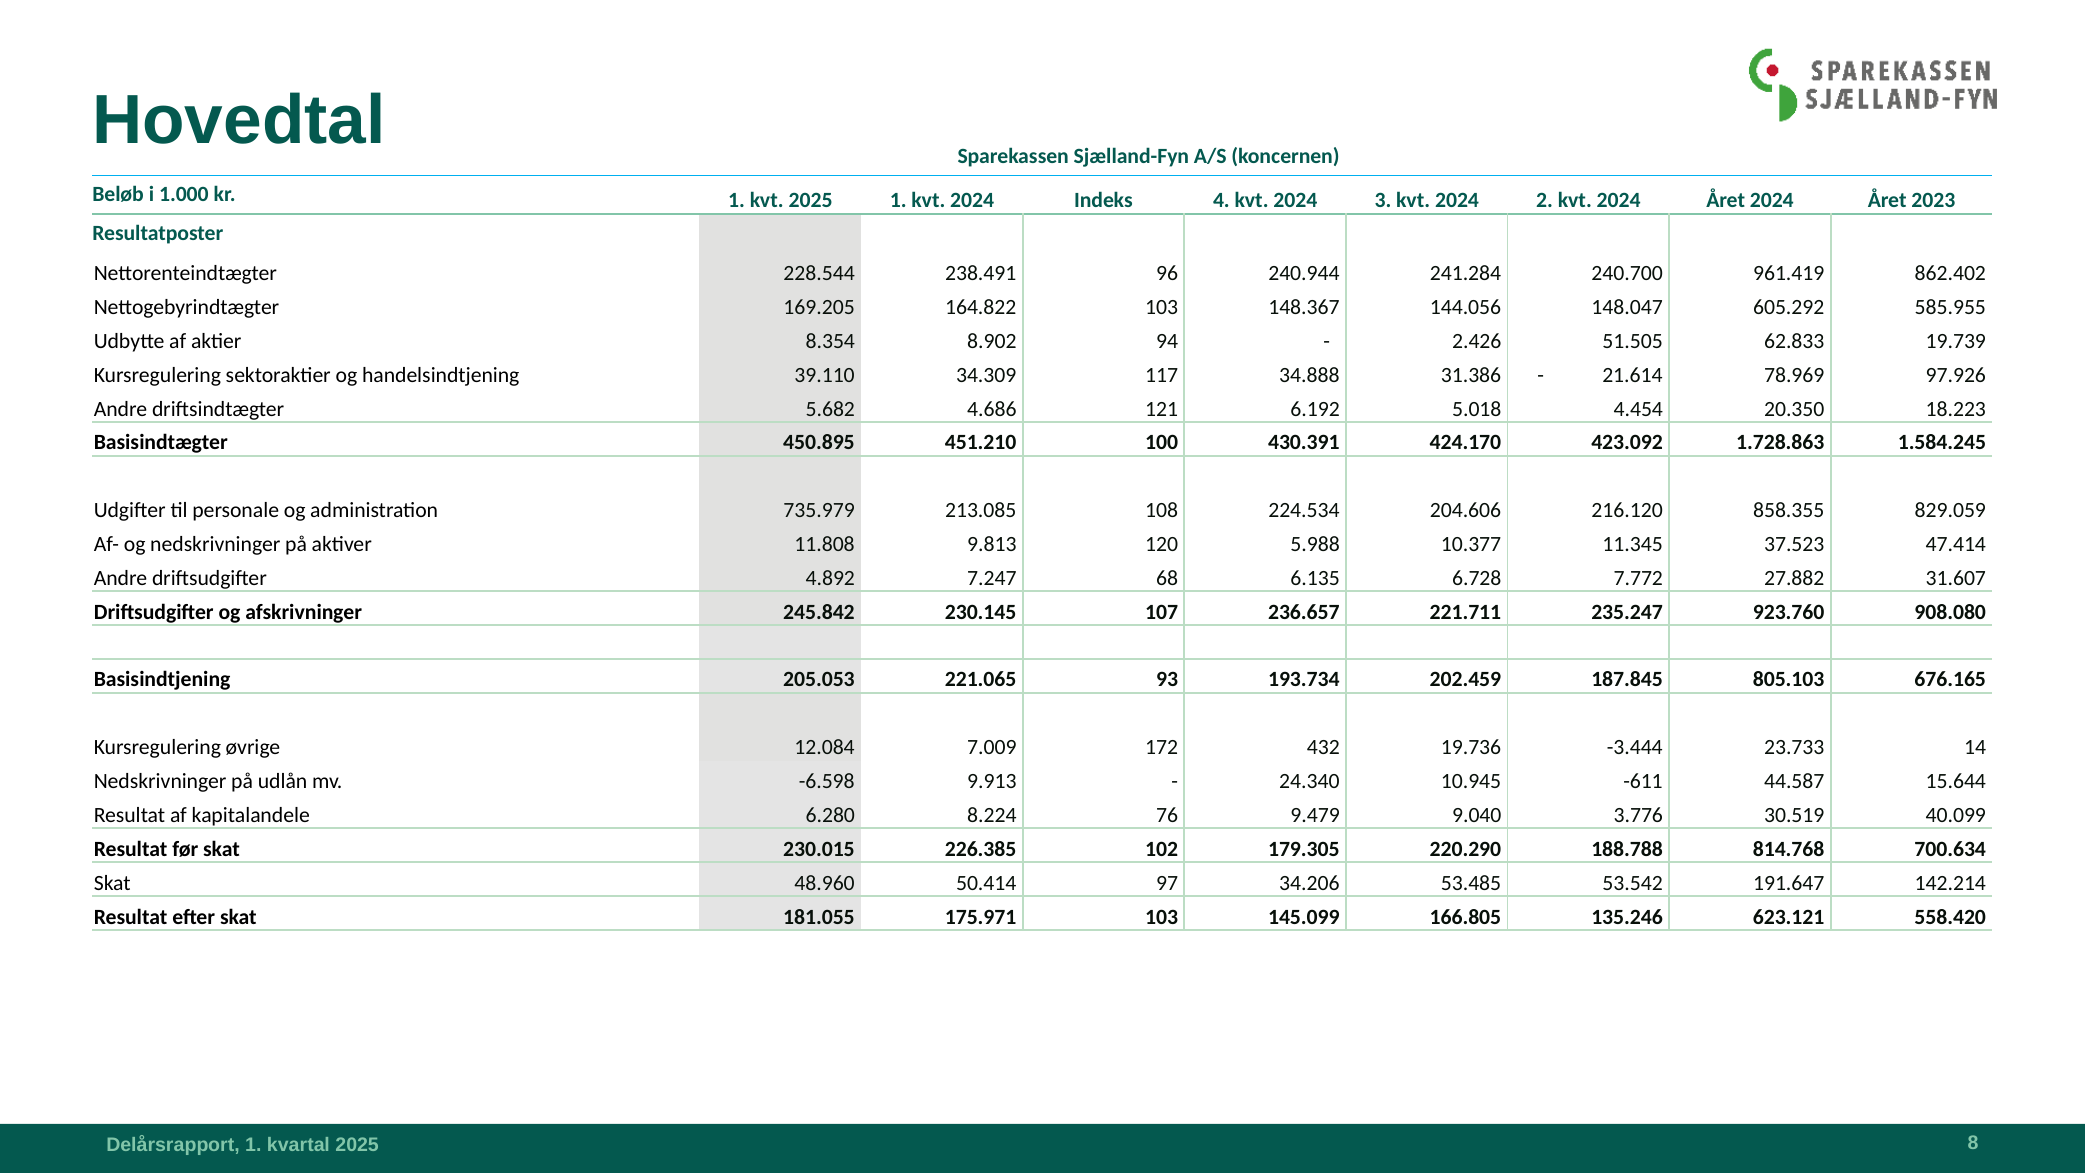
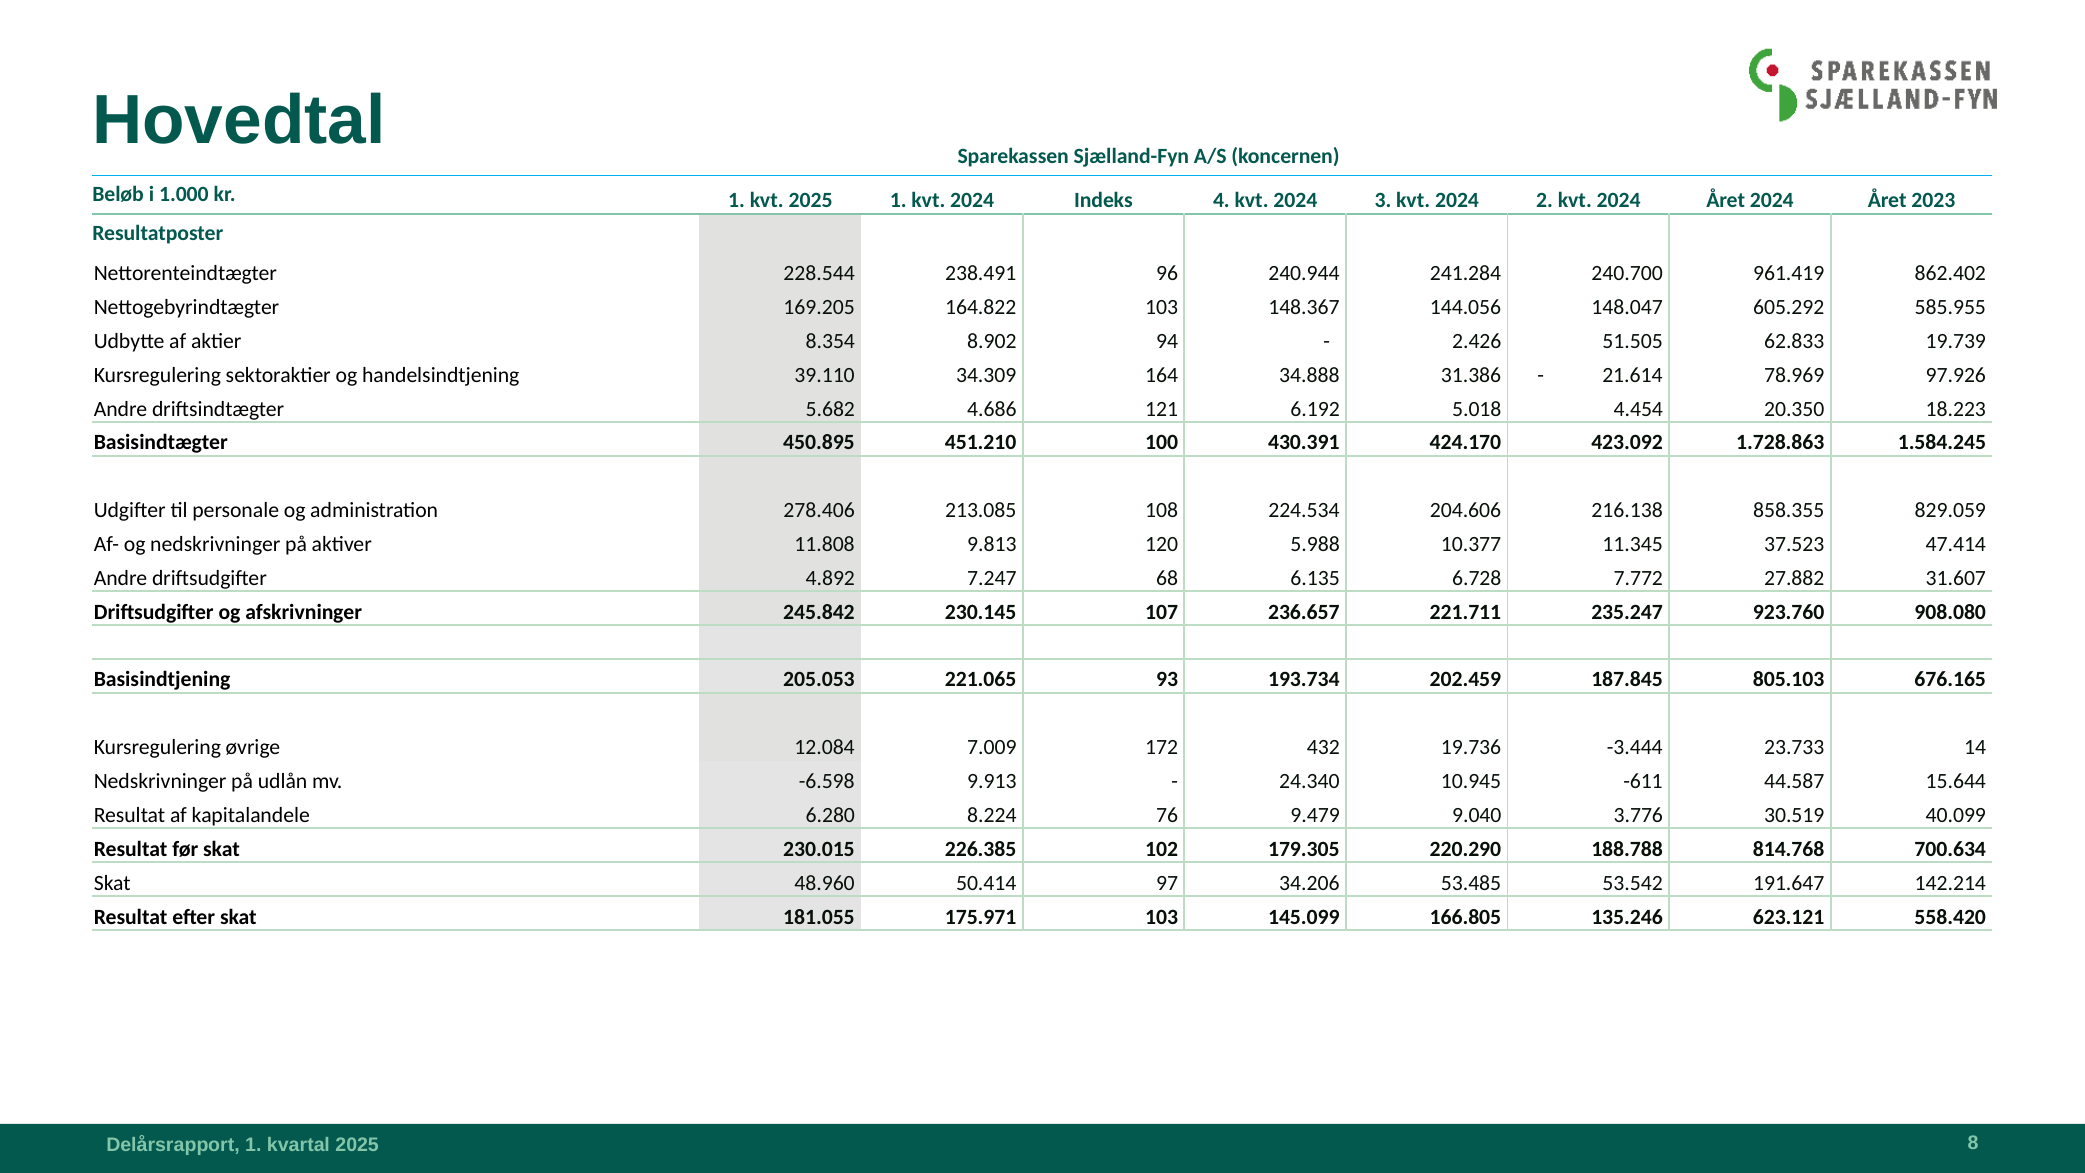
117: 117 -> 164
735.979: 735.979 -> 278.406
216.120: 216.120 -> 216.138
